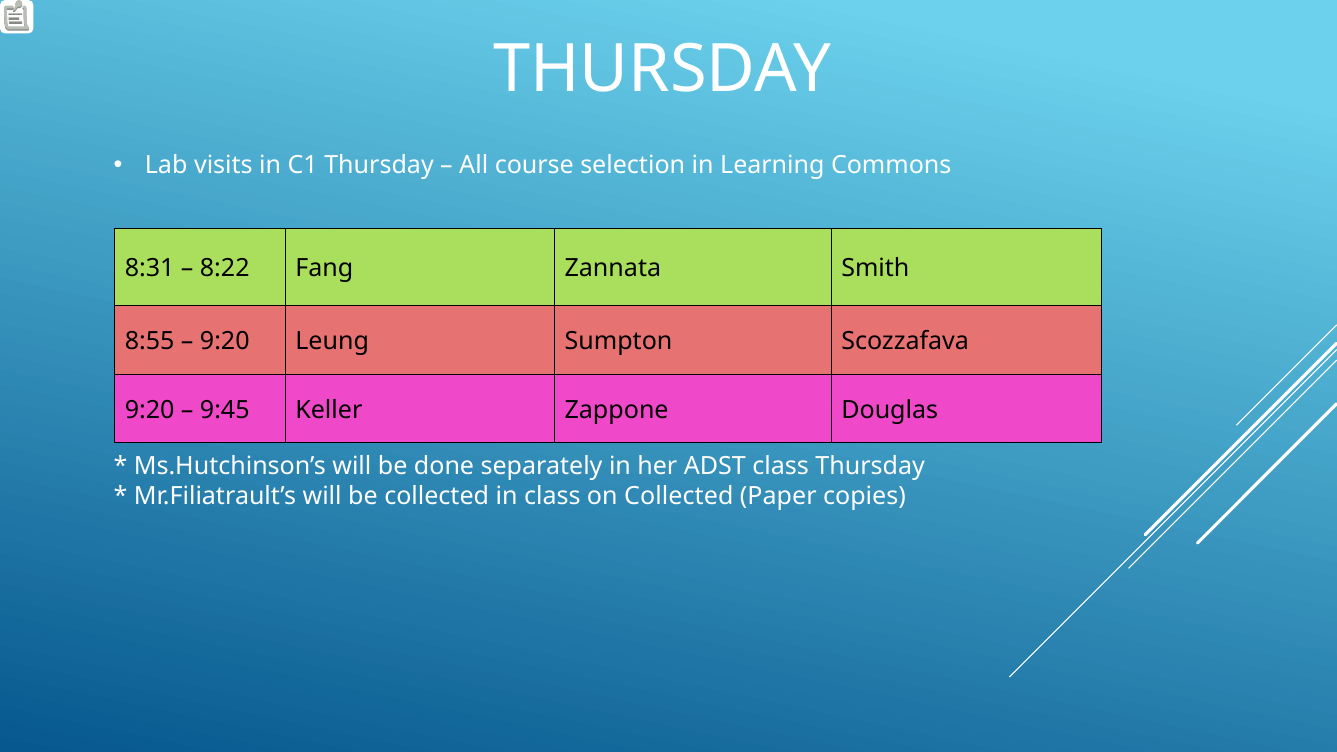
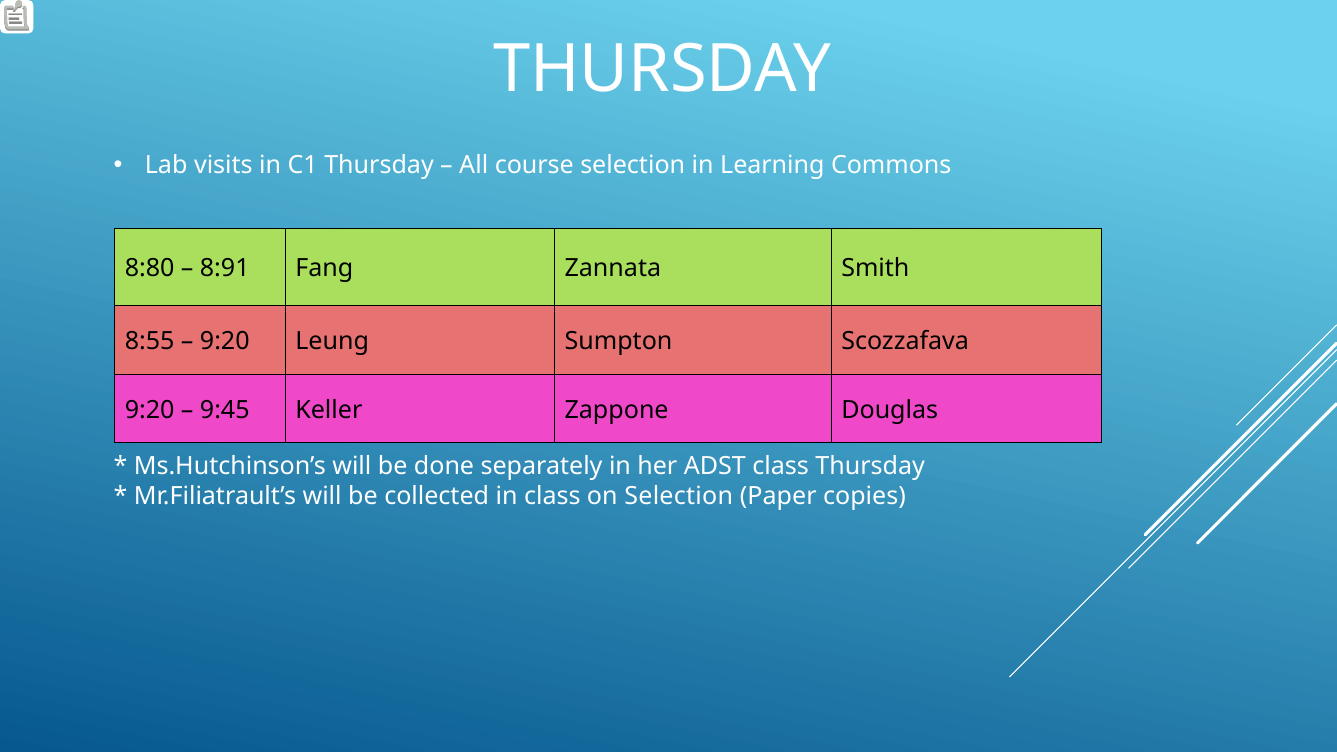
8:31: 8:31 -> 8:80
8:22: 8:22 -> 8:91
on Collected: Collected -> Selection
